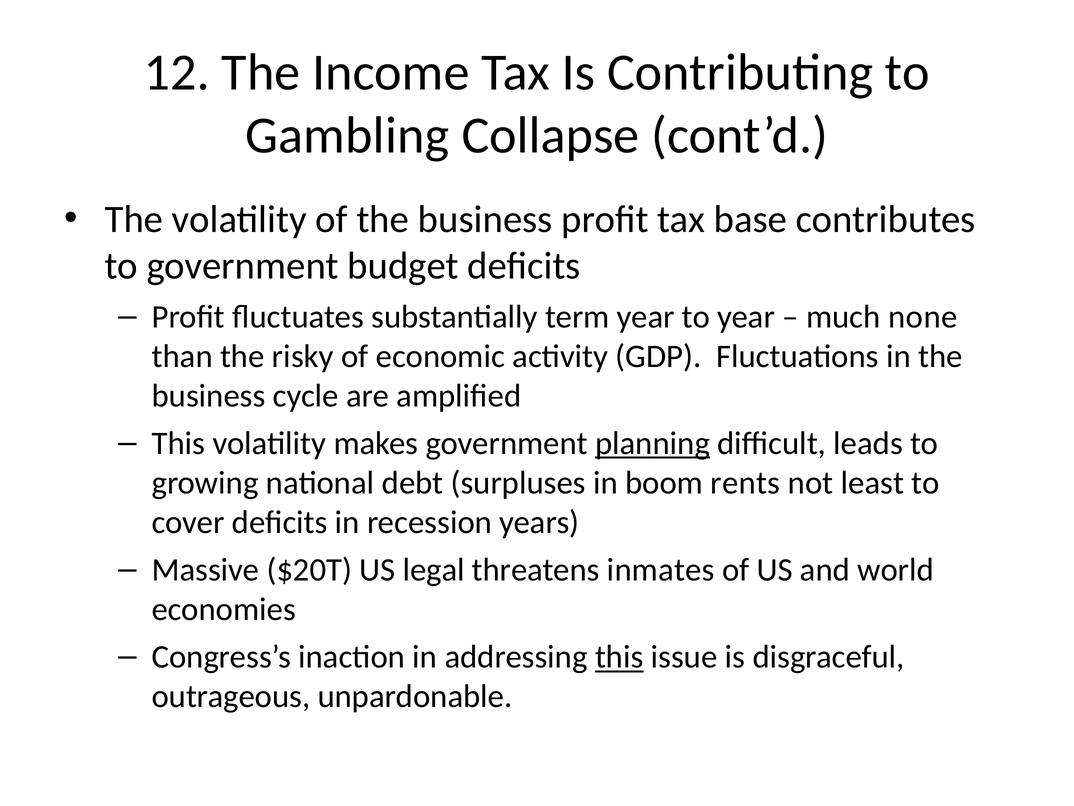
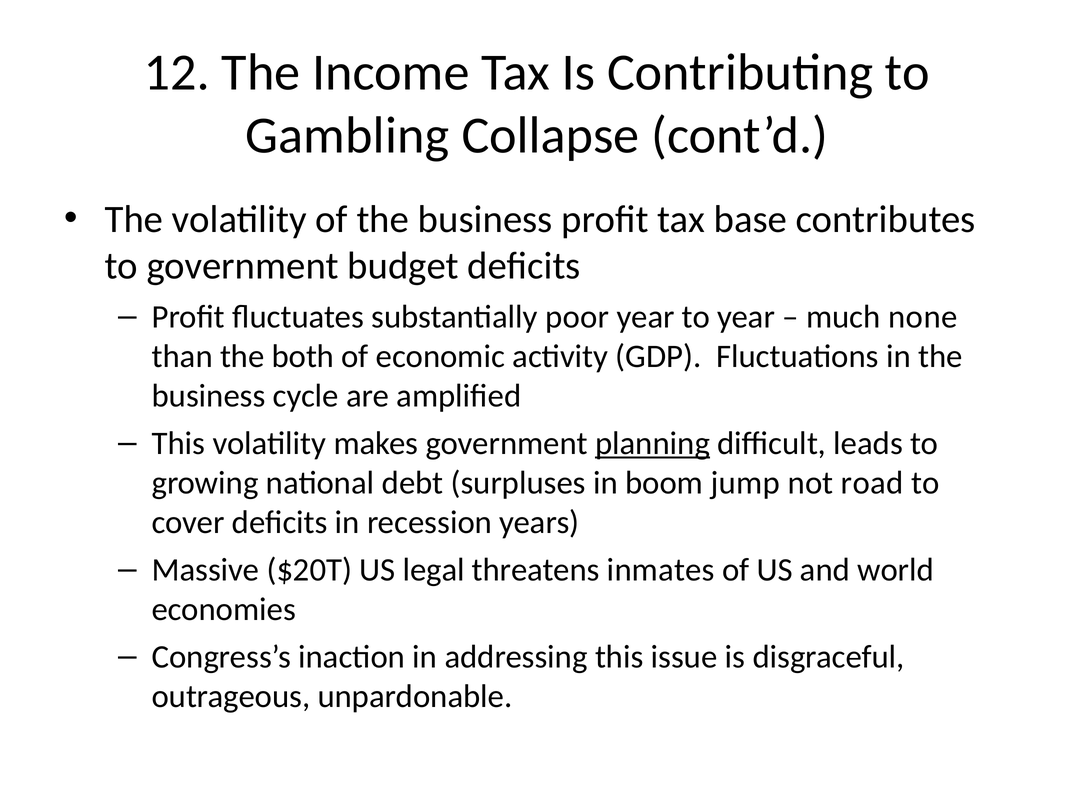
term: term -> poor
risky: risky -> both
rents: rents -> jump
least: least -> road
this at (619, 657) underline: present -> none
